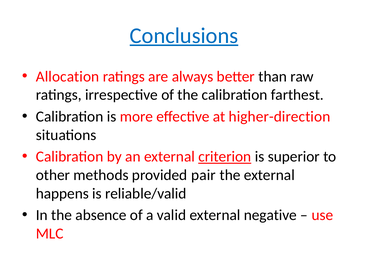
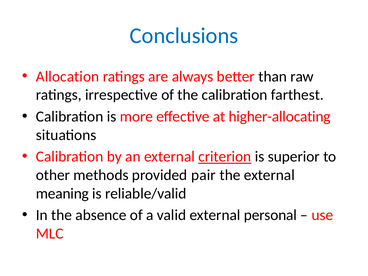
Conclusions underline: present -> none
higher-direction: higher-direction -> higher-allocating
happens: happens -> meaning
negative: negative -> personal
